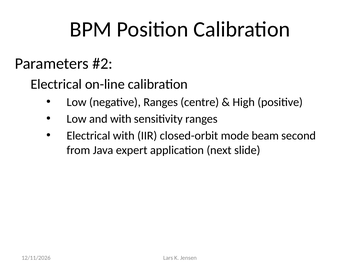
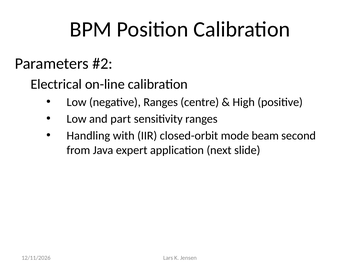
and with: with -> part
Electrical at (88, 136): Electrical -> Handling
